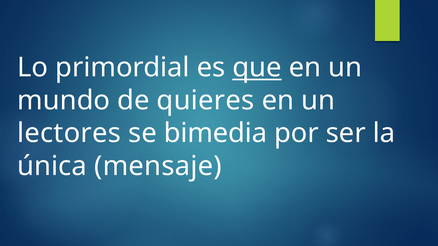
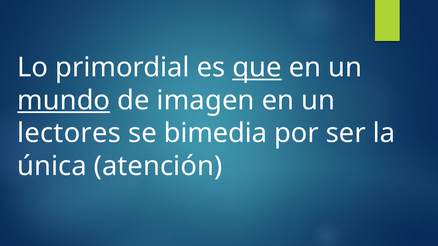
mundo underline: none -> present
quieres: quieres -> imagen
mensaje: mensaje -> atención
